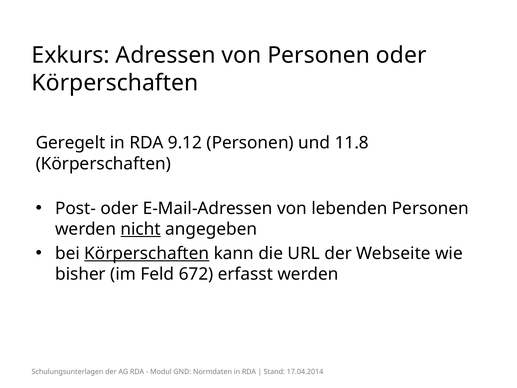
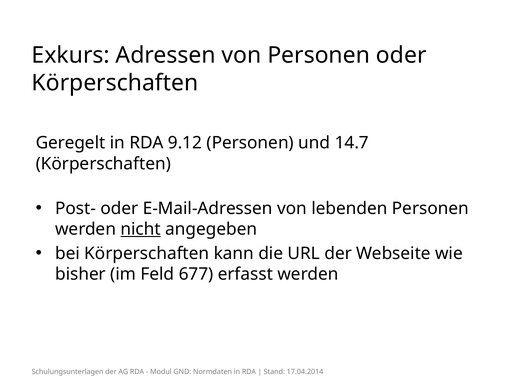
11.8: 11.8 -> 14.7
Körperschaften at (147, 253) underline: present -> none
672: 672 -> 677
